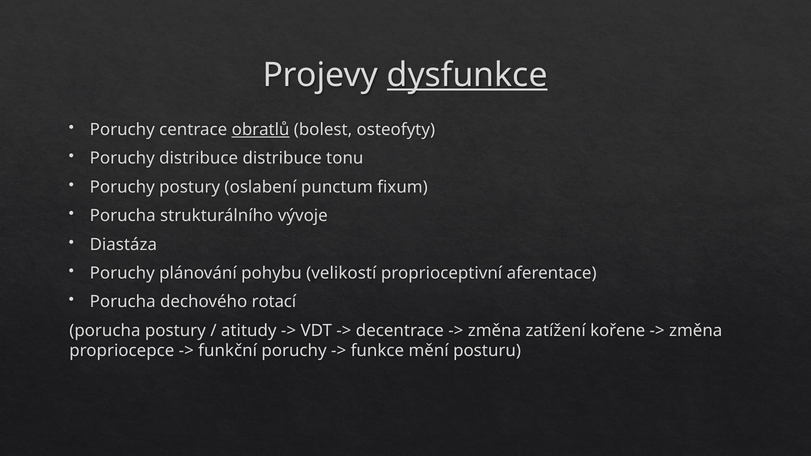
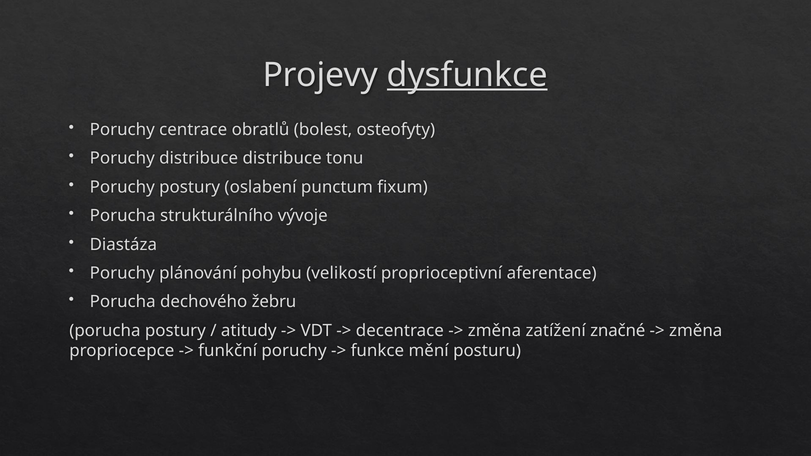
obratlů underline: present -> none
rotací: rotací -> žebru
kořene: kořene -> značné
